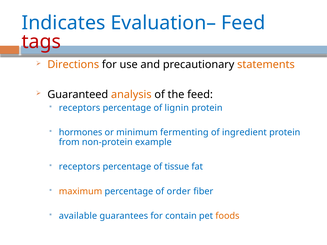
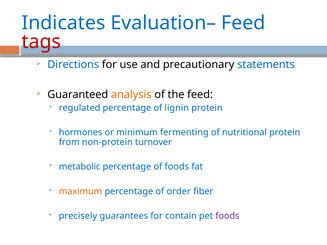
Directions colour: orange -> blue
statements colour: orange -> blue
receptors at (80, 108): receptors -> regulated
ingredient: ingredient -> nutritional
example: example -> turnover
receptors at (80, 167): receptors -> metabolic
of tissue: tissue -> foods
available: available -> precisely
foods at (227, 216) colour: orange -> purple
